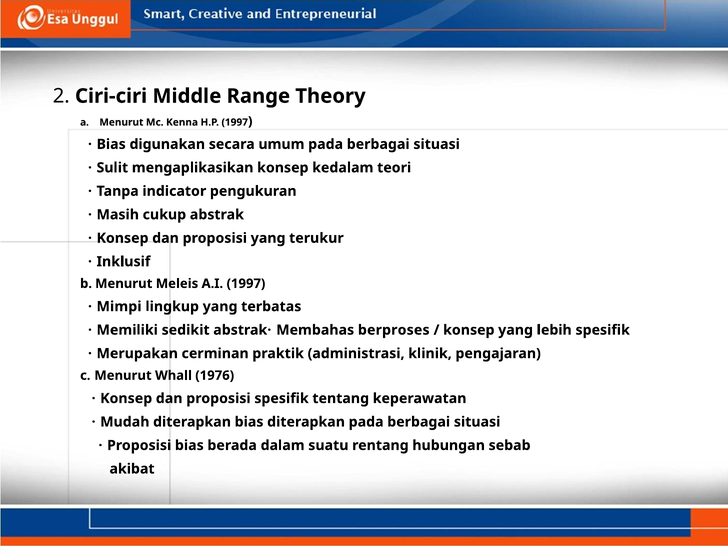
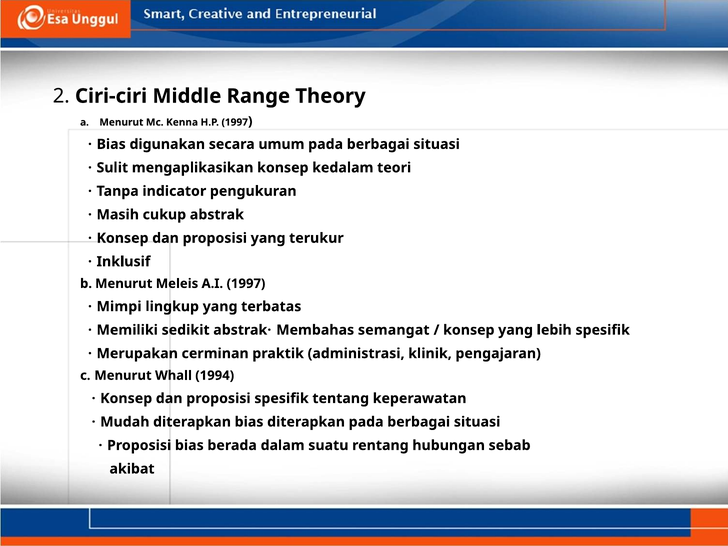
berproses: berproses -> semangat
1976: 1976 -> 1994
